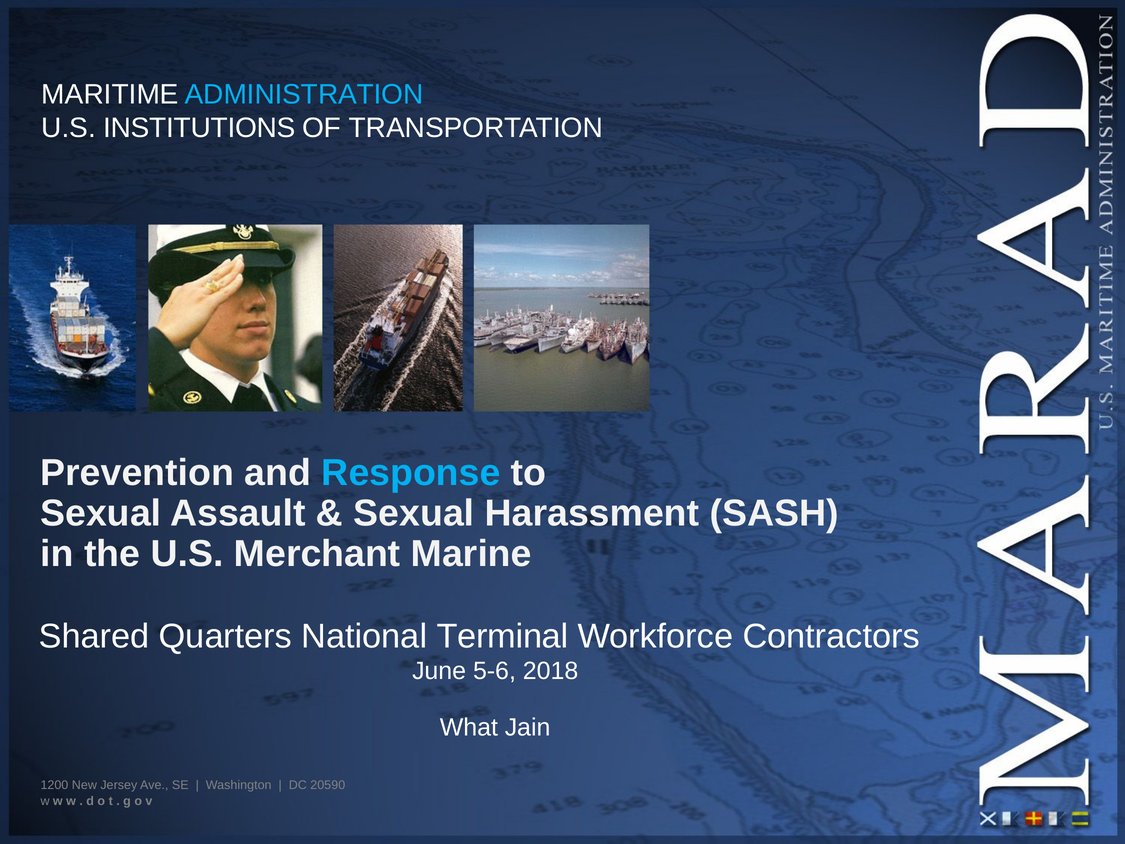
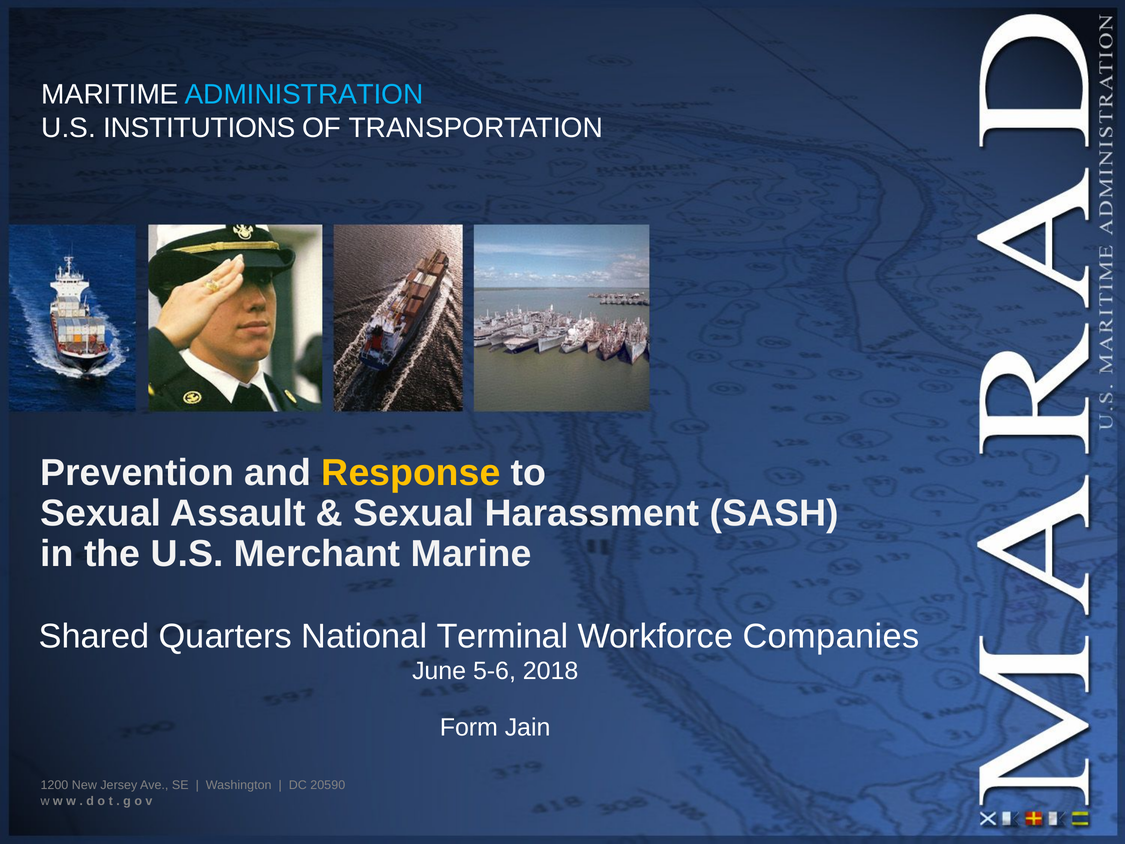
Response colour: light blue -> yellow
Contractors: Contractors -> Companies
What: What -> Form
